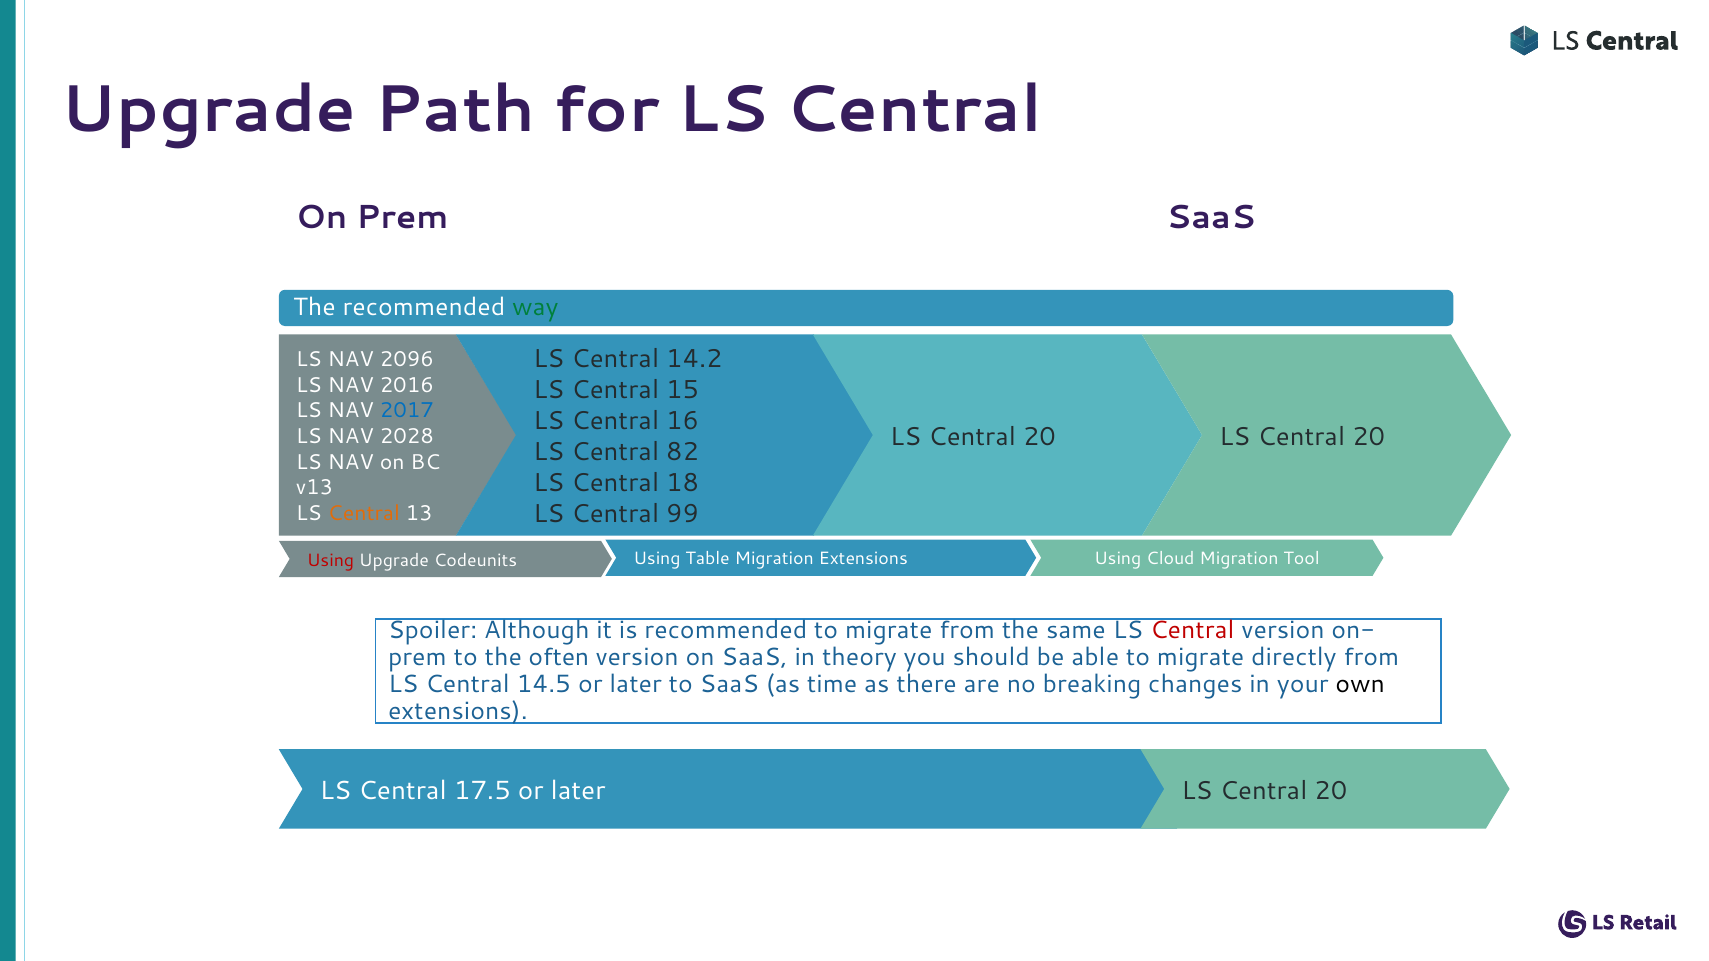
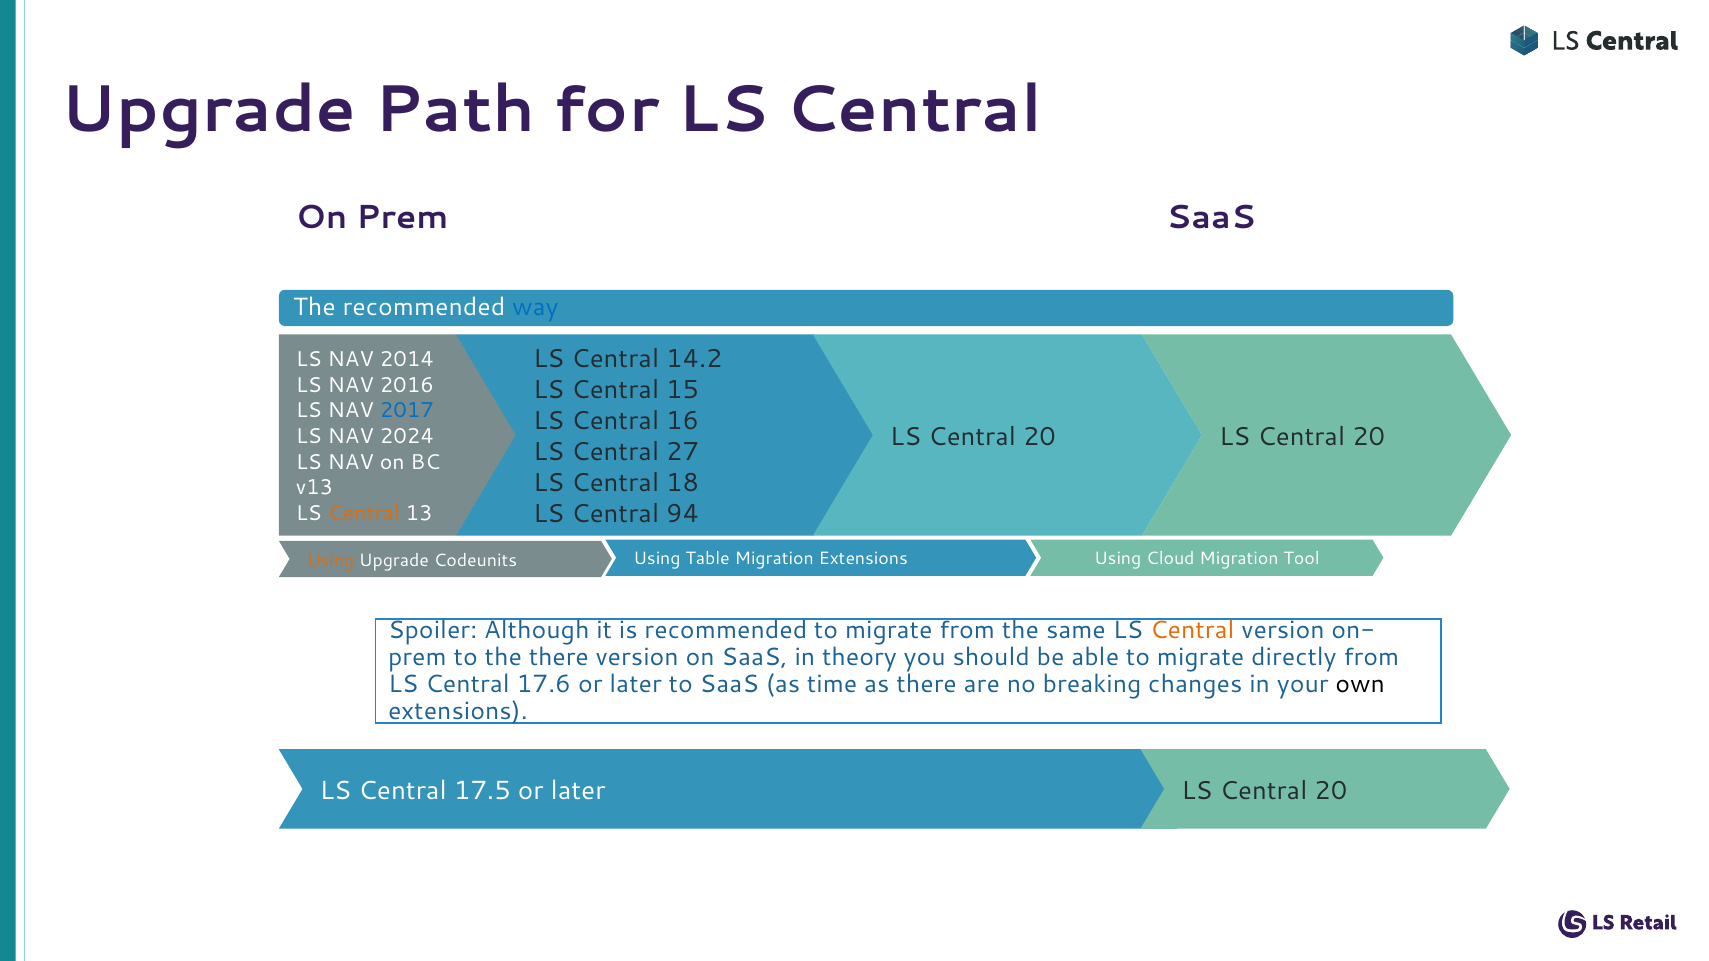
way colour: green -> blue
2096: 2096 -> 2014
2028: 2028 -> 2024
82: 82 -> 27
99: 99 -> 94
Using at (330, 560) colour: red -> orange
Central at (1192, 631) colour: red -> orange
the often: often -> there
14.5: 14.5 -> 17.6
